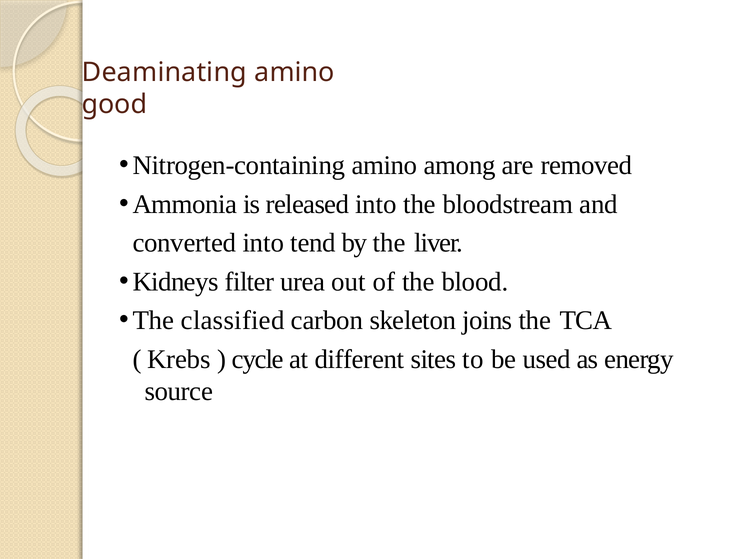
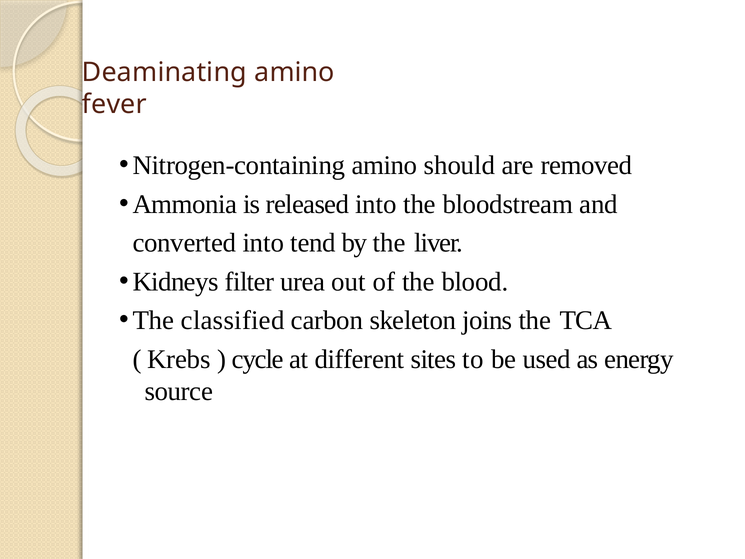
good: good -> fever
among: among -> should
